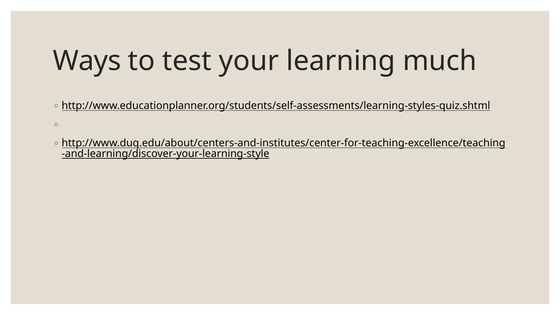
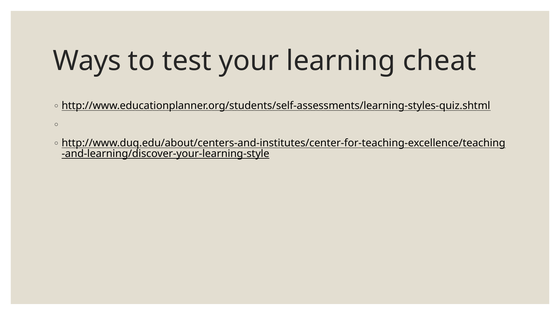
much: much -> cheat
